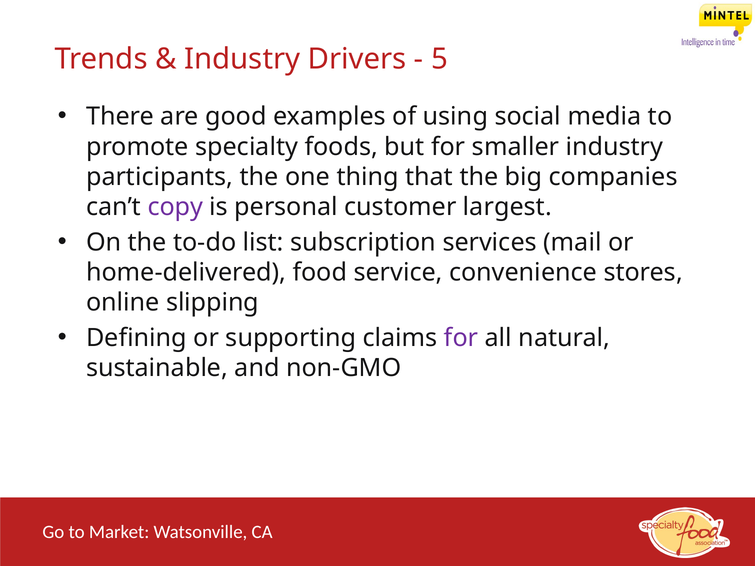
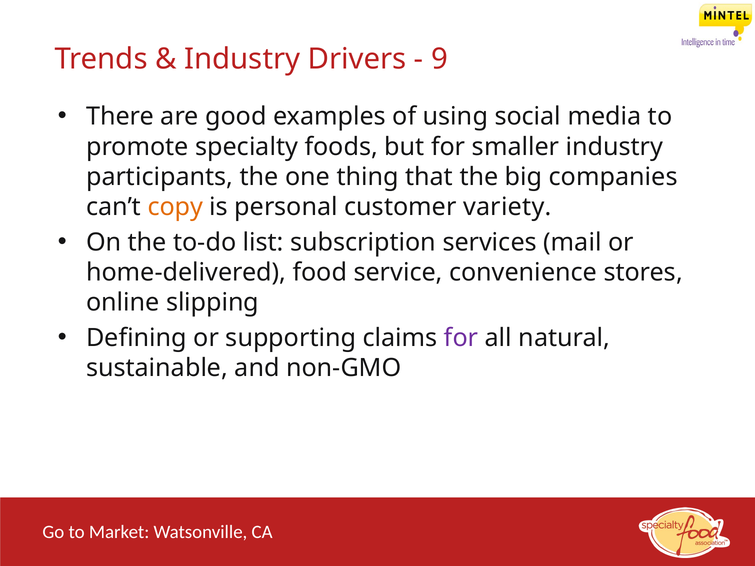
5: 5 -> 9
copy colour: purple -> orange
largest: largest -> variety
